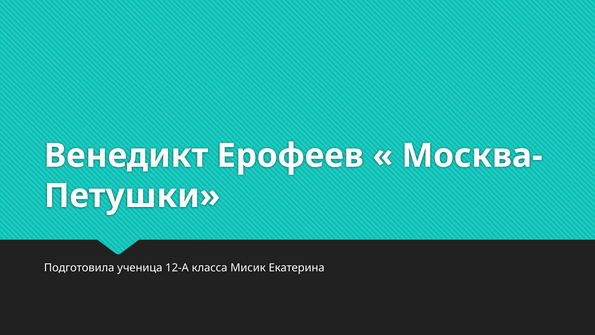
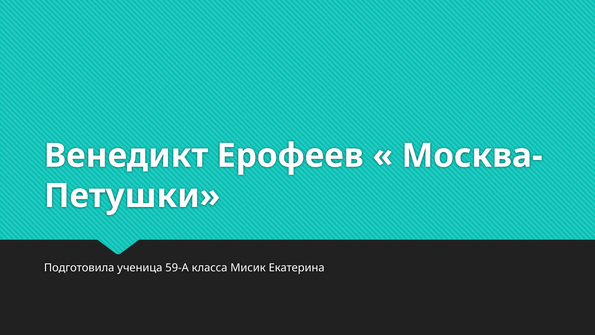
12-А: 12-А -> 59-А
